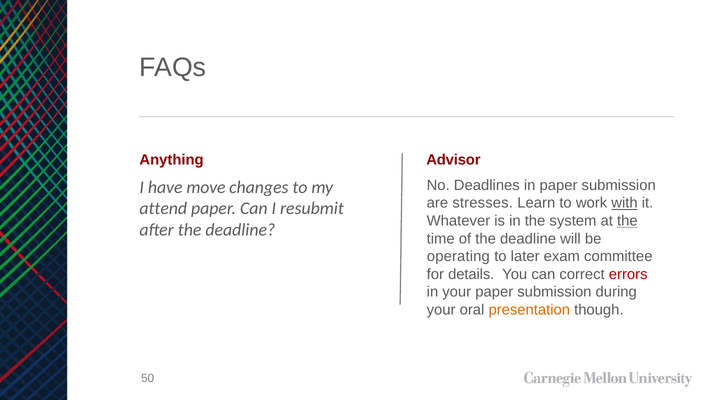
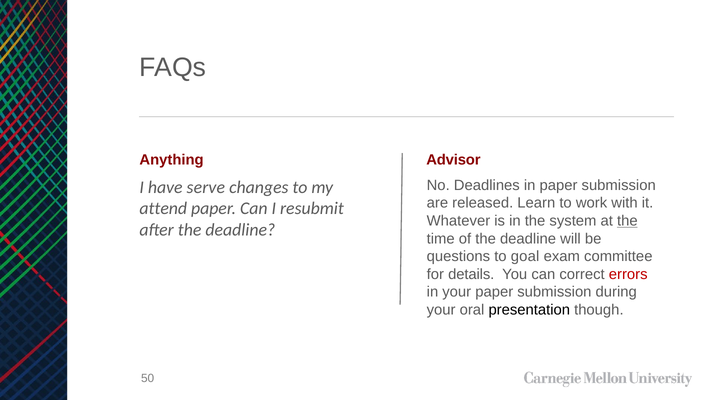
move: move -> serve
stresses: stresses -> released
with underline: present -> none
operating: operating -> questions
later: later -> goal
presentation colour: orange -> black
